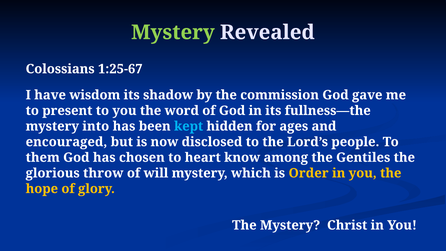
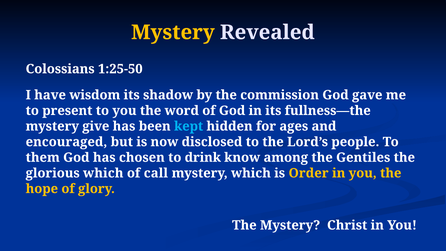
Mystery at (173, 32) colour: light green -> yellow
1:25-67: 1:25-67 -> 1:25-50
into: into -> give
heart: heart -> drink
glorious throw: throw -> which
will: will -> call
